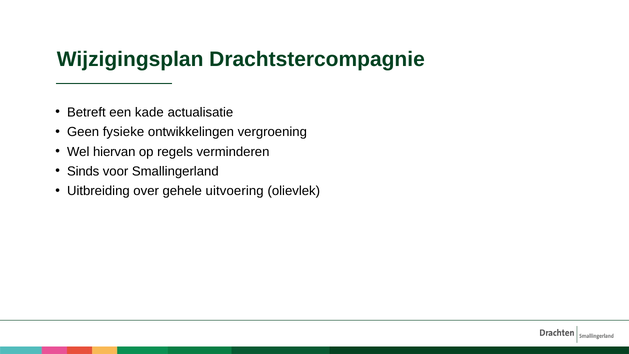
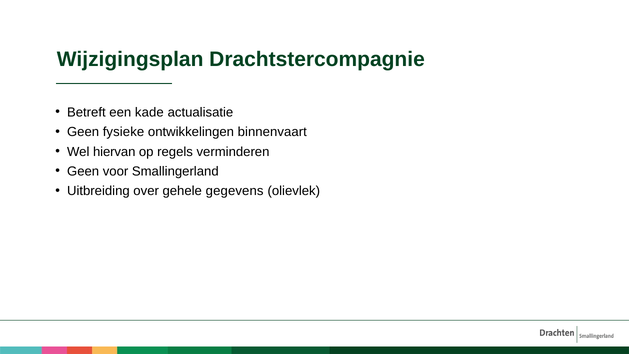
vergroening: vergroening -> binnenvaart
Sinds at (83, 171): Sinds -> Geen
uitvoering: uitvoering -> gegevens
